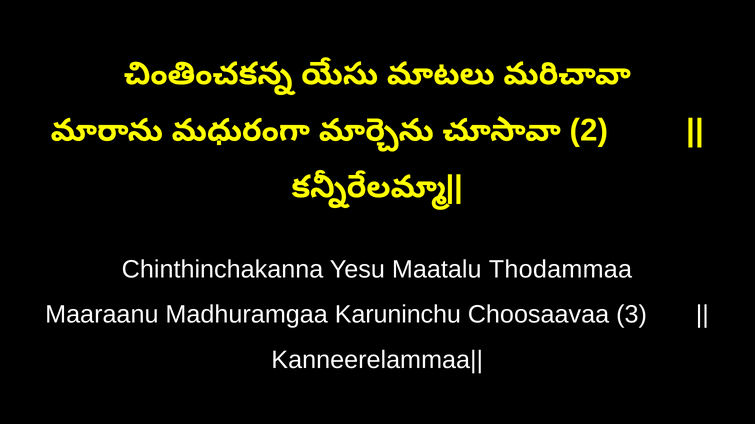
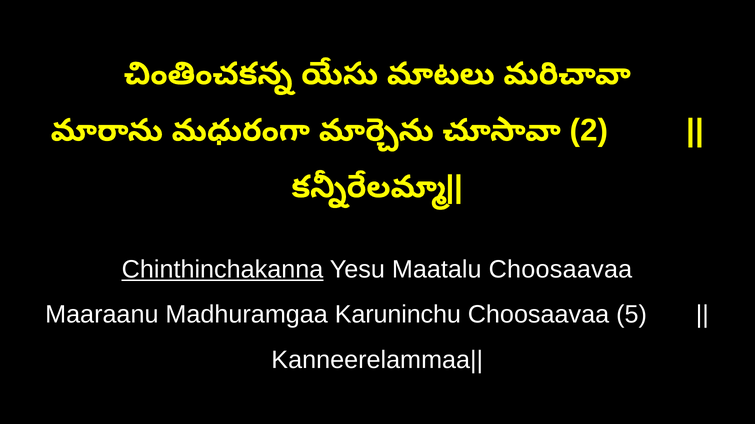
Chinthinchakanna underline: none -> present
Maatalu Thodammaa: Thodammaa -> Choosaavaa
3: 3 -> 5
